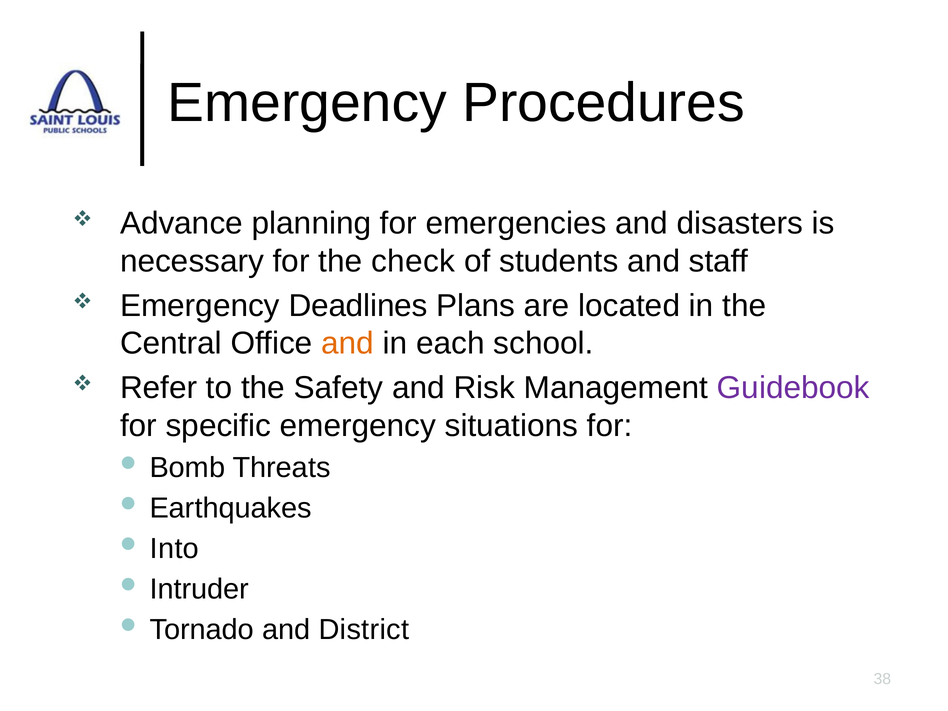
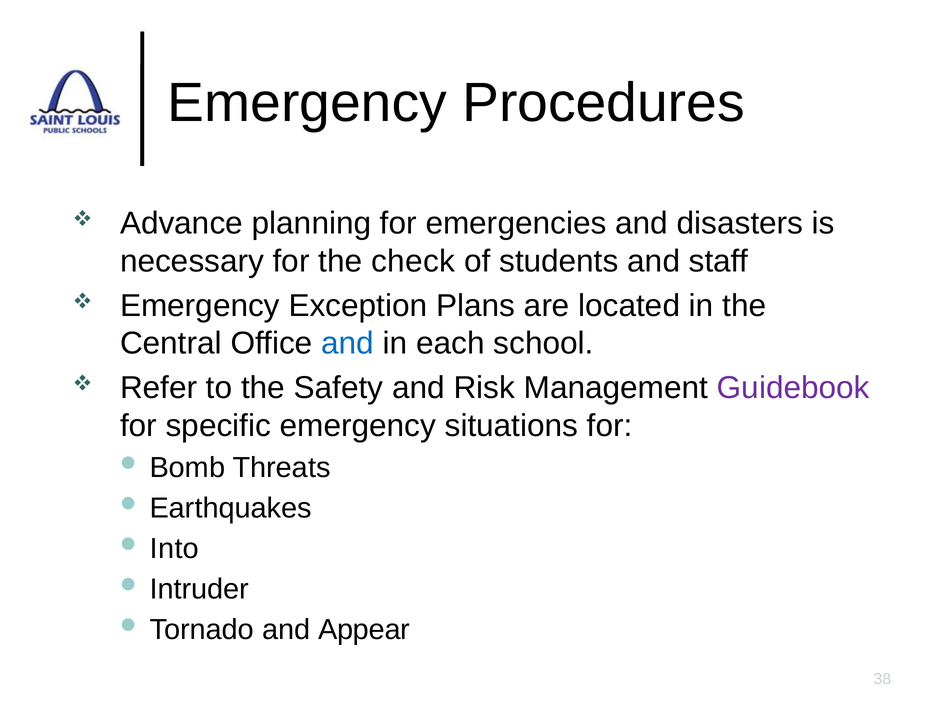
Deadlines: Deadlines -> Exception
and at (348, 343) colour: orange -> blue
District: District -> Appear
